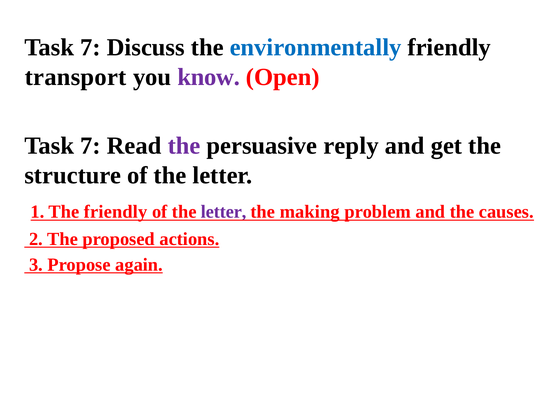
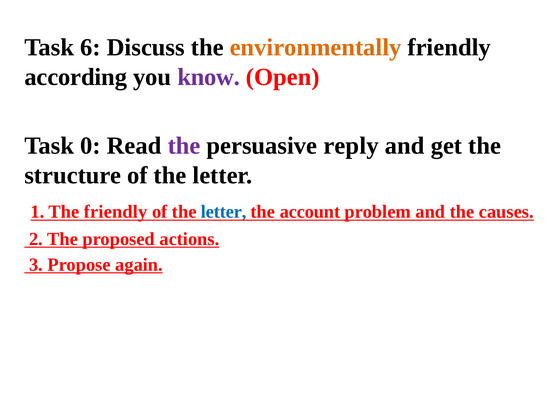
7 at (90, 47): 7 -> 6
environmentally colour: blue -> orange
transport: transport -> according
7 at (90, 146): 7 -> 0
letter at (224, 212) colour: purple -> blue
making: making -> account
